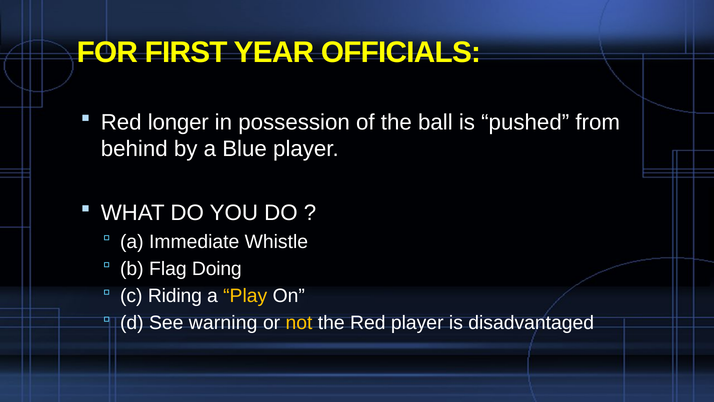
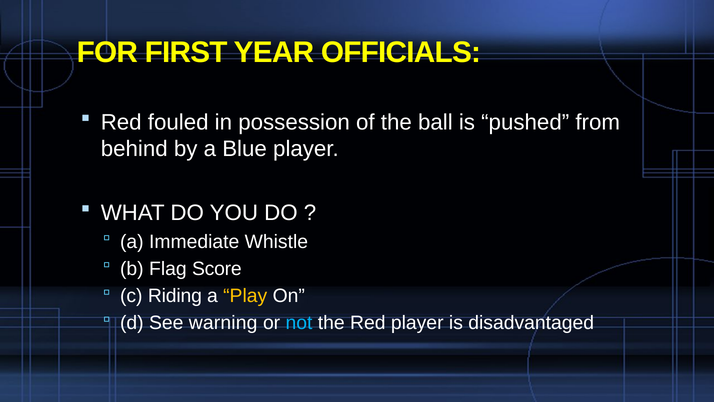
longer: longer -> fouled
Doing: Doing -> Score
not colour: yellow -> light blue
